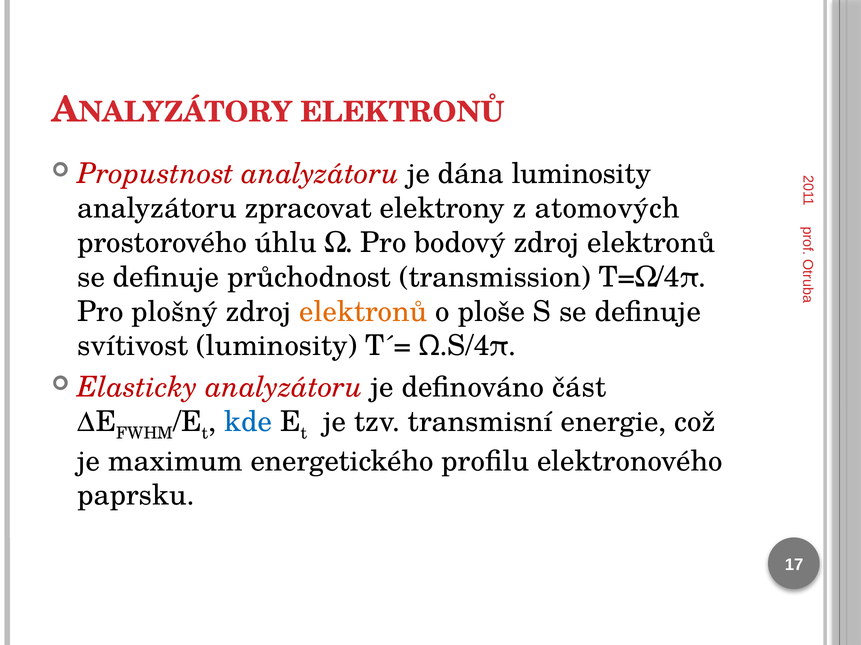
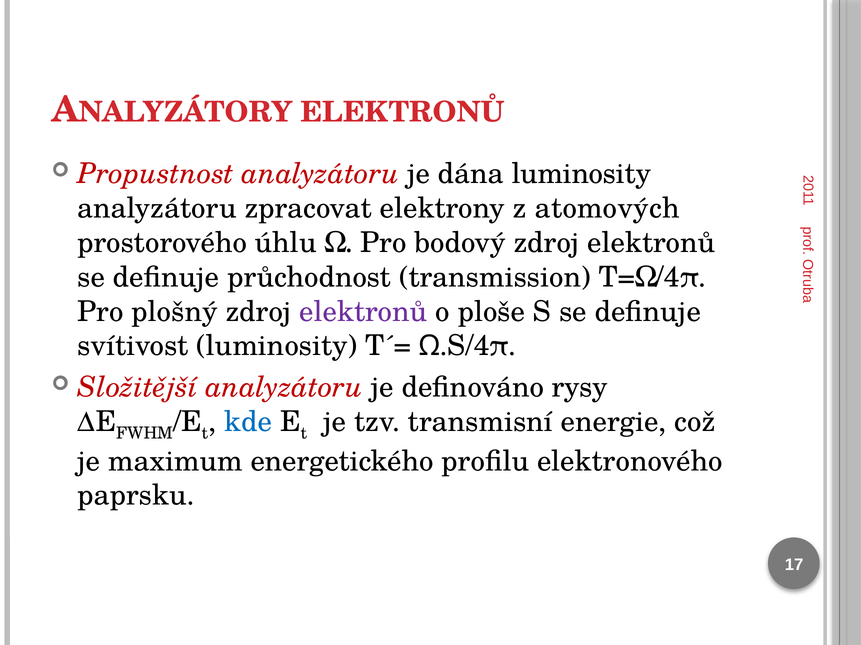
elektronů at (363, 312) colour: orange -> purple
Elasticky: Elasticky -> Složitější
část: část -> rysy
